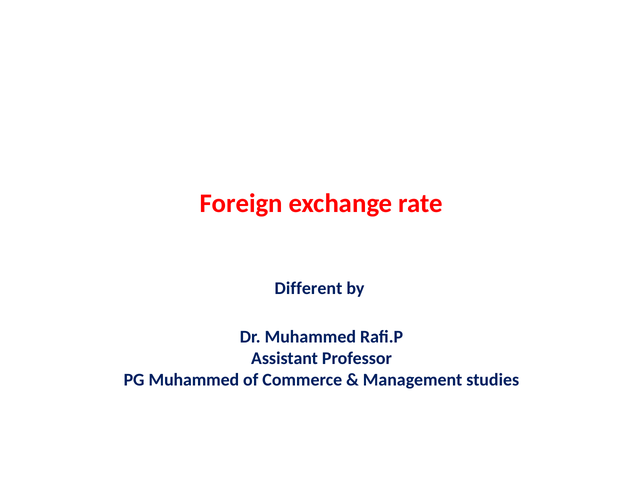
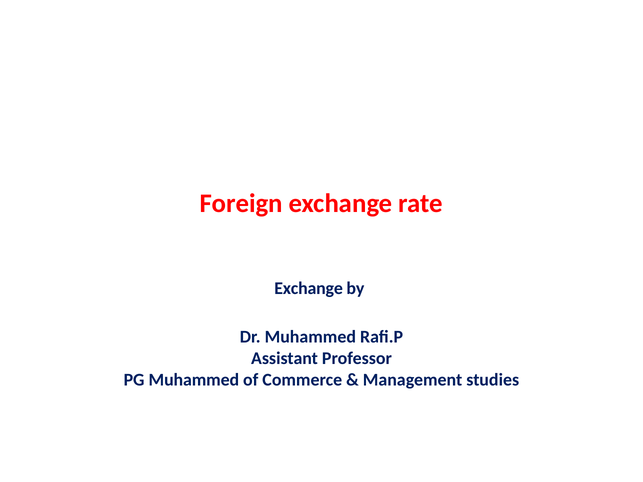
Different at (308, 288): Different -> Exchange
